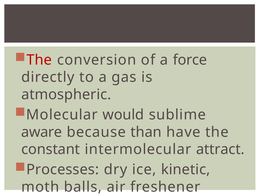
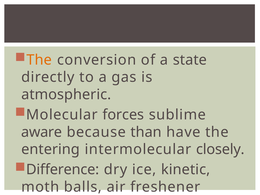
The at (39, 60) colour: red -> orange
force: force -> state
would: would -> forces
constant: constant -> entering
attract: attract -> closely
Processes: Processes -> Difference
